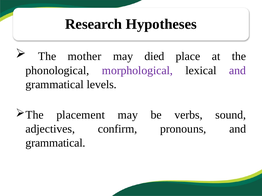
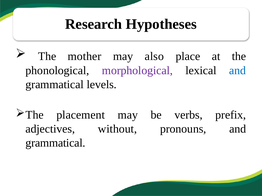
died: died -> also
and at (238, 71) colour: purple -> blue
sound: sound -> prefix
confirm: confirm -> without
